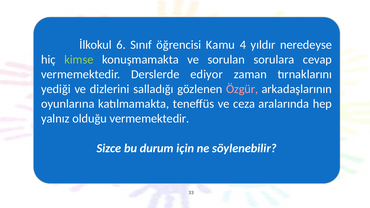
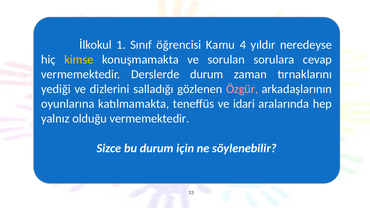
6: 6 -> 1
kimse colour: light green -> yellow
Derslerde ediyor: ediyor -> durum
ceza: ceza -> idari
